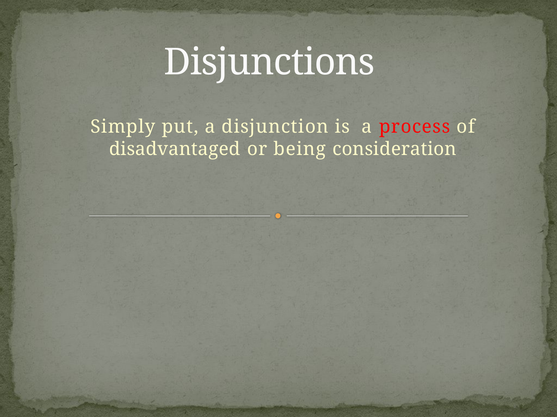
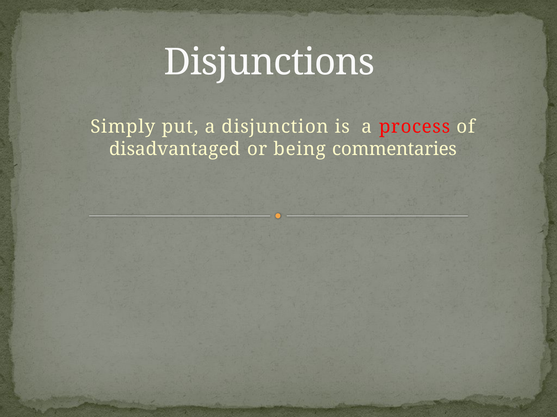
consideration: consideration -> commentaries
